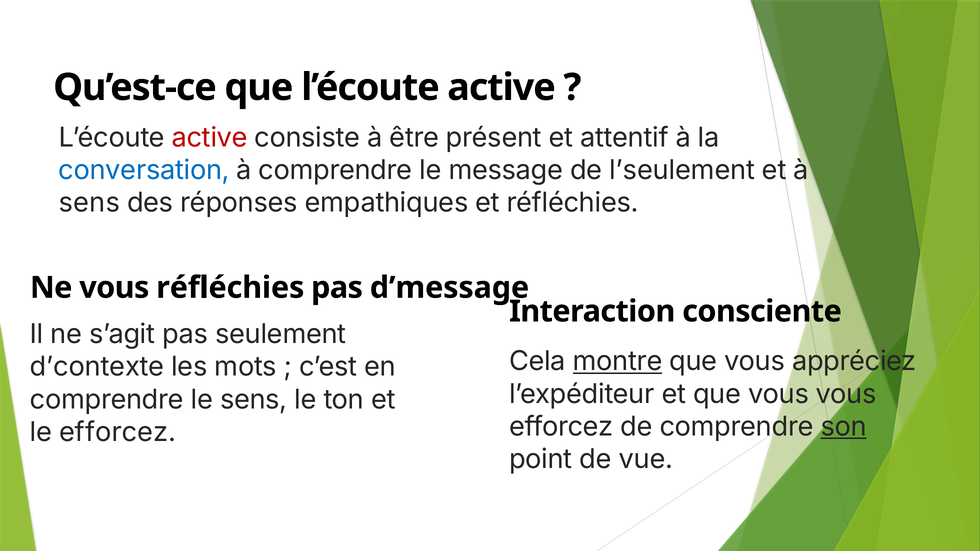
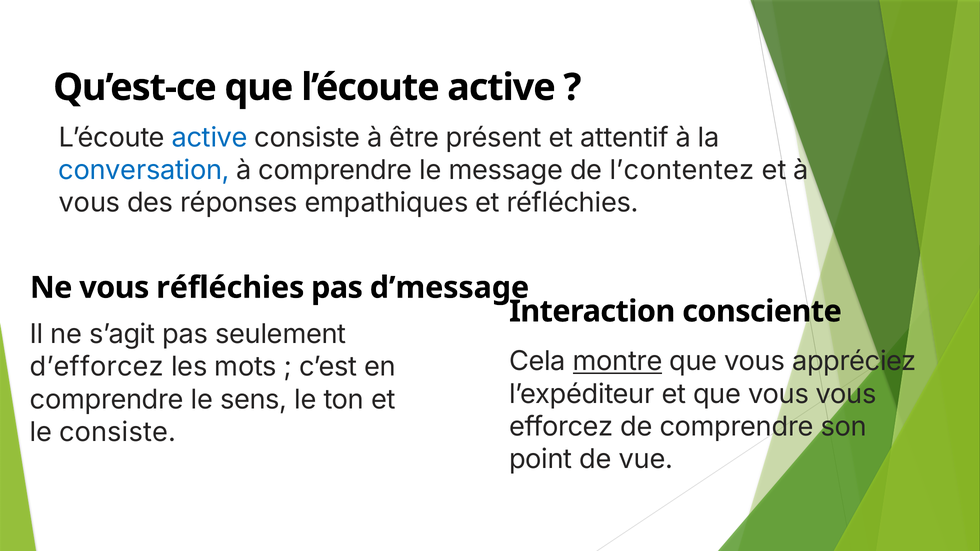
active at (210, 138) colour: red -> blue
l’seulement: l’seulement -> l’contentez
sens at (89, 203): sens -> vous
d’contexte: d’contexte -> d’efforcez
son underline: present -> none
le efforcez: efforcez -> consiste
